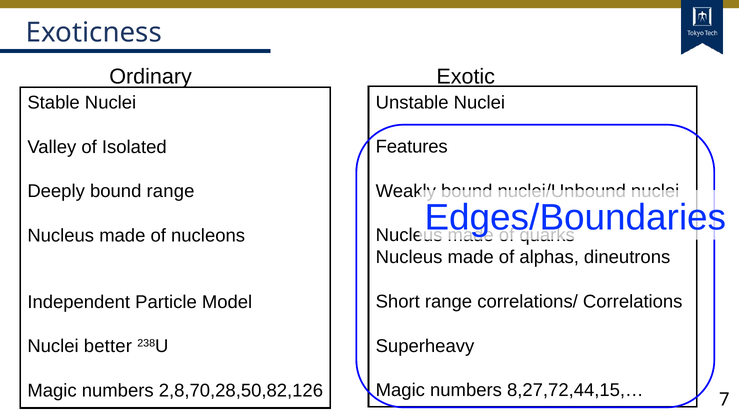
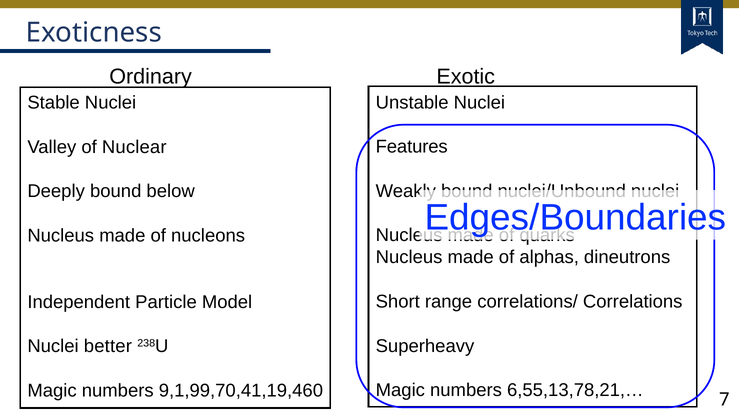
Isolated: Isolated -> Nuclear
bound range: range -> below
8,27,72,44,15,…: 8,27,72,44,15,… -> 6,55,13,78,21,…
2,8,70,28,50,82,126: 2,8,70,28,50,82,126 -> 9,1,99,70,41,19,460
